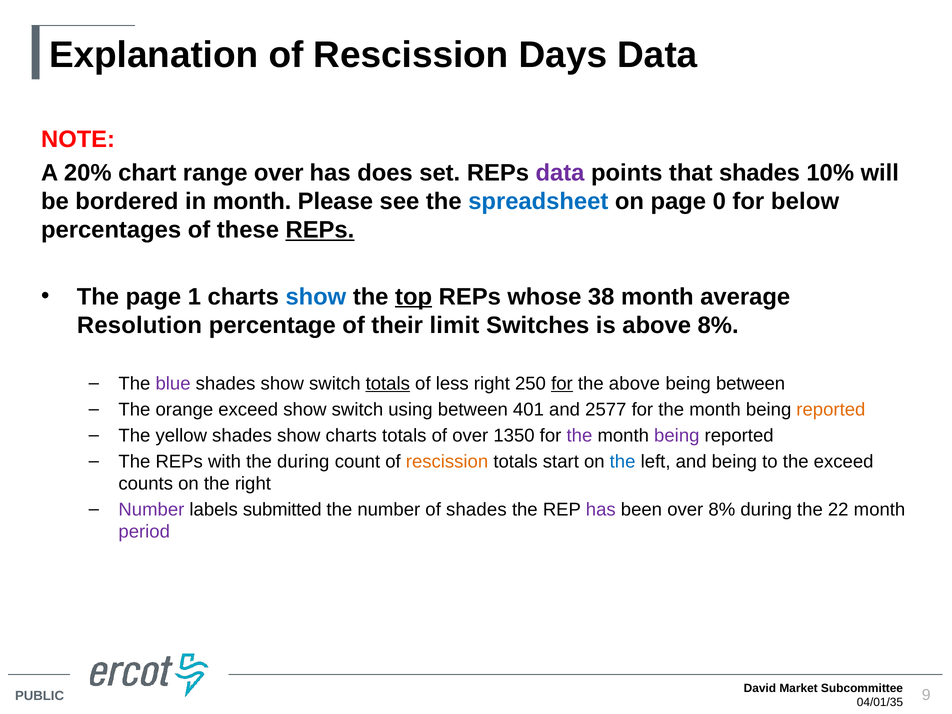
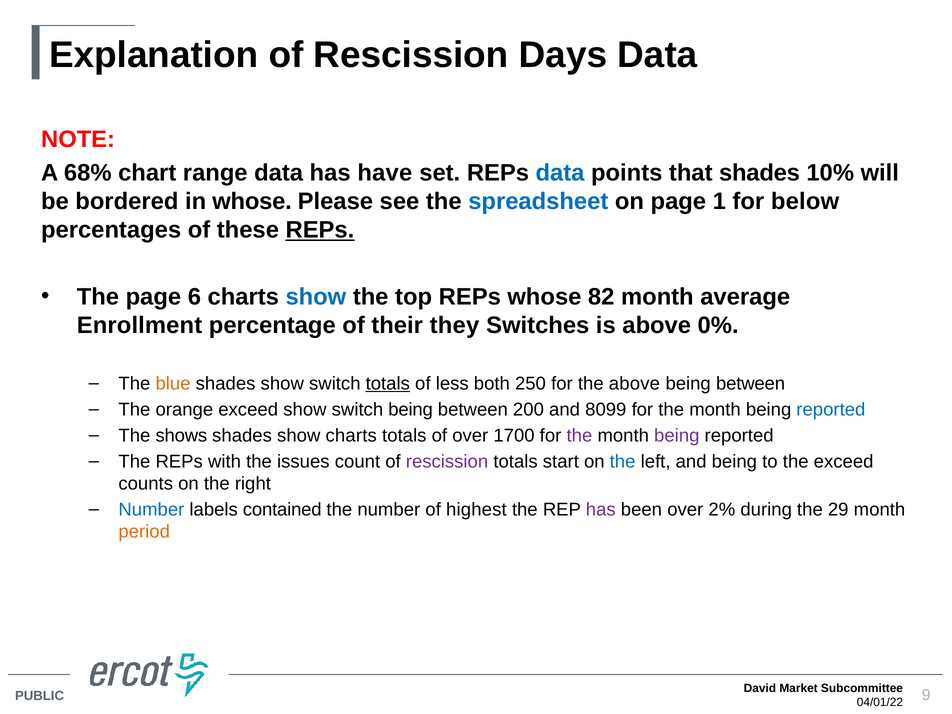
20%: 20% -> 68%
range over: over -> data
does: does -> have
data at (560, 173) colour: purple -> blue
in month: month -> whose
0: 0 -> 1
1: 1 -> 6
top underline: present -> none
38: 38 -> 82
Resolution: Resolution -> Enrollment
limit: limit -> they
above 8%: 8% -> 0%
blue colour: purple -> orange
less right: right -> both
for at (562, 384) underline: present -> none
switch using: using -> being
401: 401 -> 200
2577: 2577 -> 8099
reported at (831, 410) colour: orange -> blue
yellow: yellow -> shows
1350: 1350 -> 1700
the during: during -> issues
rescission at (447, 461) colour: orange -> purple
Number at (151, 510) colour: purple -> blue
submitted: submitted -> contained
of shades: shades -> highest
over 8%: 8% -> 2%
22: 22 -> 29
period colour: purple -> orange
04/01/35: 04/01/35 -> 04/01/22
